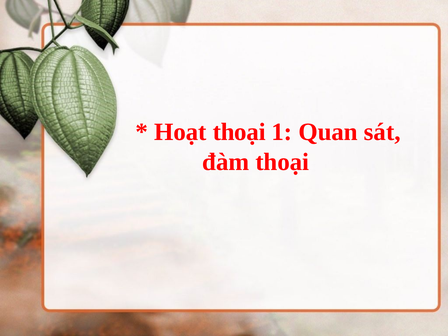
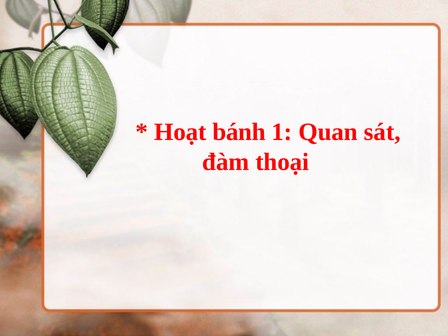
Hoạt thoại: thoại -> bánh
